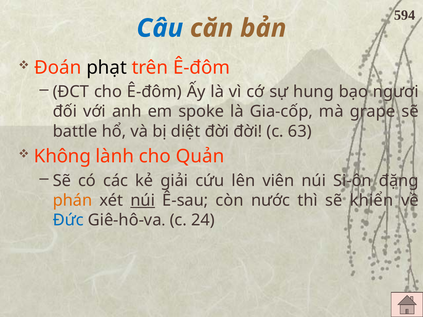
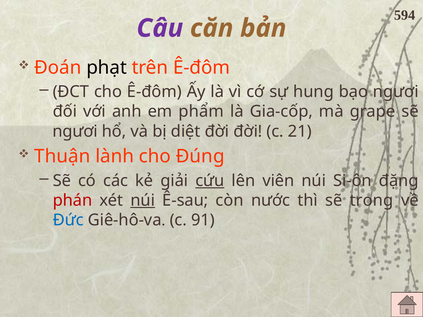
Câu colour: blue -> purple
spoke: spoke -> phẩm
battle at (75, 131): battle -> ngươi
63: 63 -> 21
Không: Không -> Thuận
Quản: Quản -> Đúng
cứu underline: none -> present
phán colour: orange -> red
khiển: khiển -> trong
24: 24 -> 91
